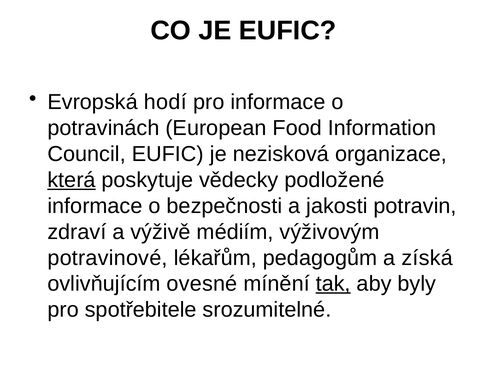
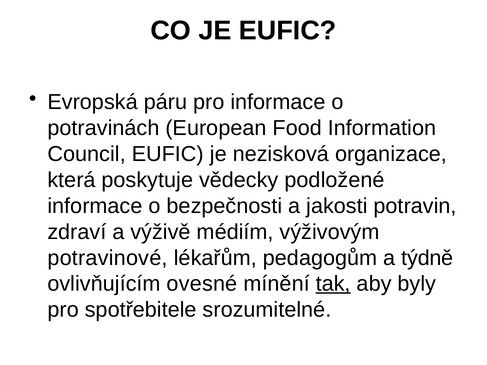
hodí: hodí -> páru
která underline: present -> none
získá: získá -> týdně
